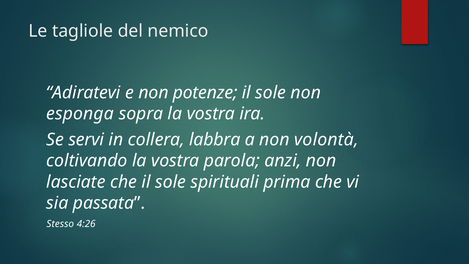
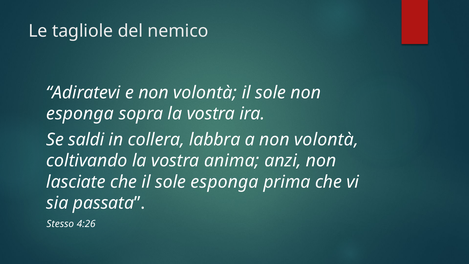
e non potenze: potenze -> volontà
servi: servi -> saldi
parola: parola -> anima
sole spirituali: spirituali -> esponga
